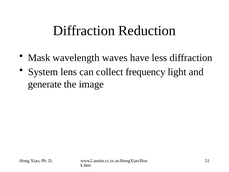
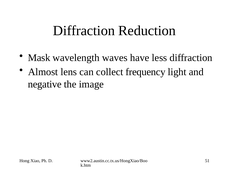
System: System -> Almost
generate: generate -> negative
